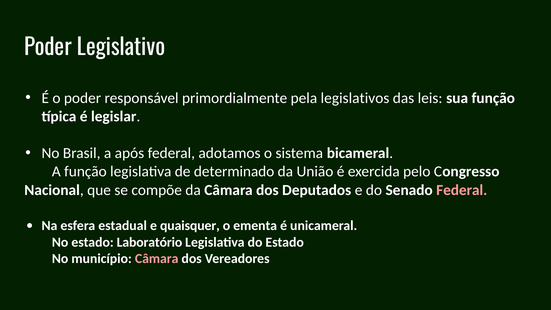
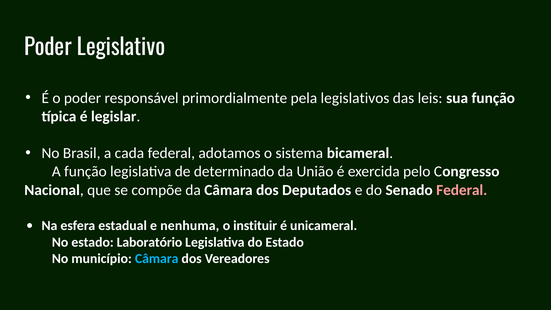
após: após -> cada
quaisquer: quaisquer -> nenhuma
ementa: ementa -> instituir
Câmara at (157, 259) colour: pink -> light blue
